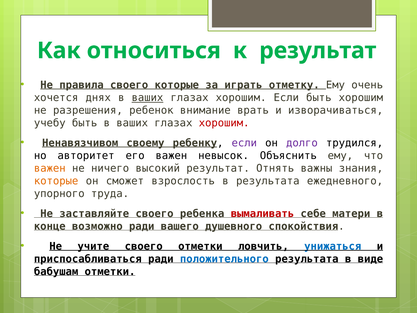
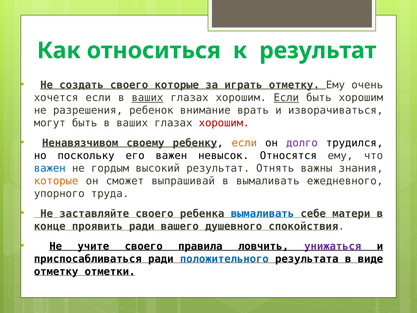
правила: правила -> создать
хочется днях: днях -> если
Если at (286, 98) underline: none -> present
учебу: учебу -> могут
если at (244, 143) colour: purple -> orange
авторитет: авторитет -> поскольку
Объяснить: Объяснить -> Относятся
важен at (50, 168) colour: orange -> blue
ничего: ничего -> гордым
взрослость: взрослость -> выпрашивай
в результата: результата -> вымаливать
вымаливать at (262, 213) colour: red -> blue
возможно: возможно -> проявить
своего отметки: отметки -> правила
унижаться colour: blue -> purple
бабушам at (56, 271): бабушам -> отметку
